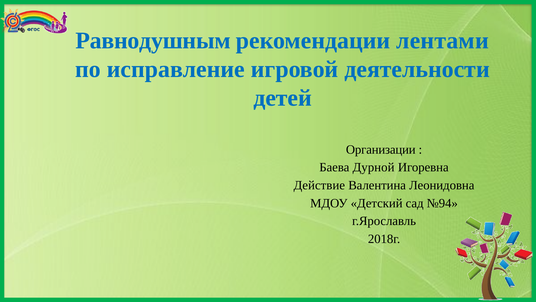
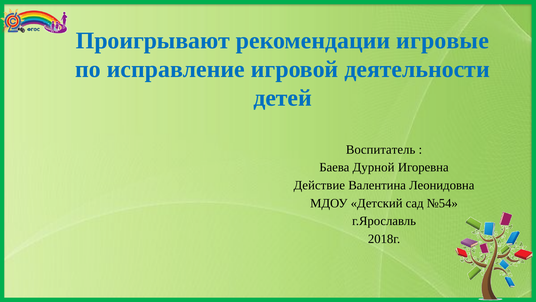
Равнодушным: Равнодушным -> Проигрывают
лентами: лентами -> игровые
Организации: Организации -> Воспитатель
№94: №94 -> №54
